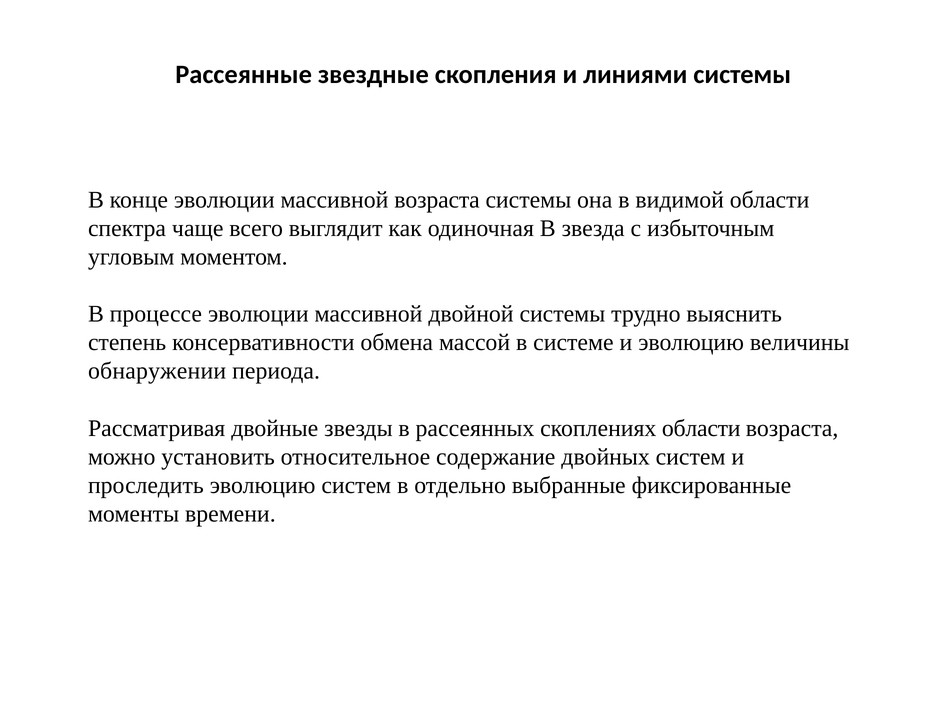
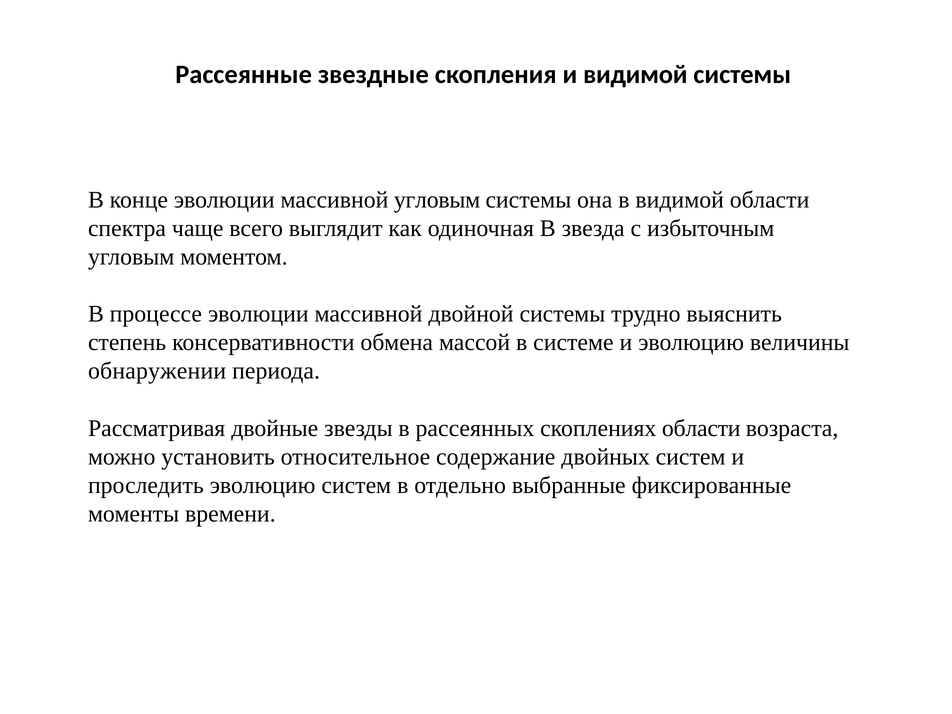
и линиями: линиями -> видимой
массивной возраста: возраста -> угловым
